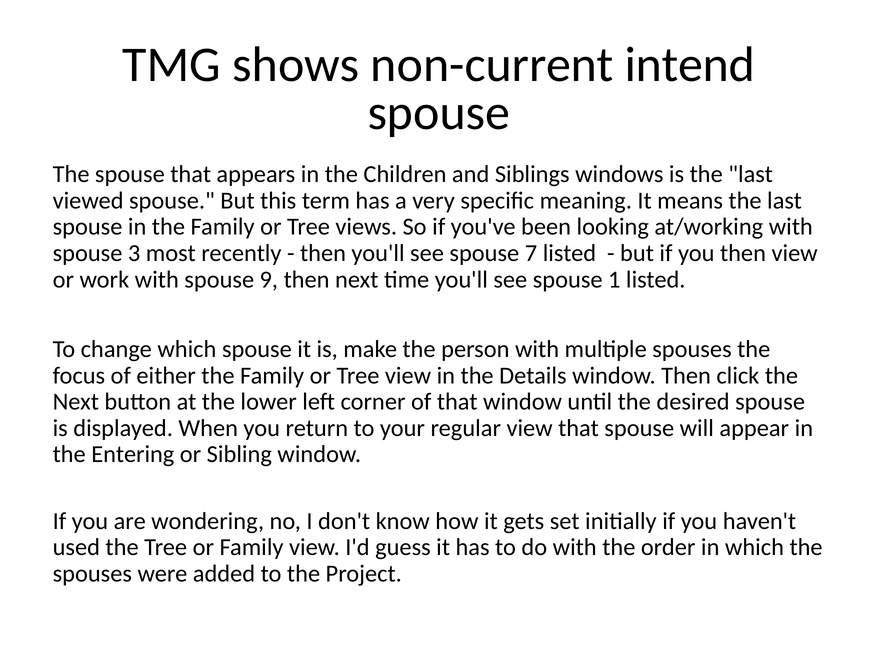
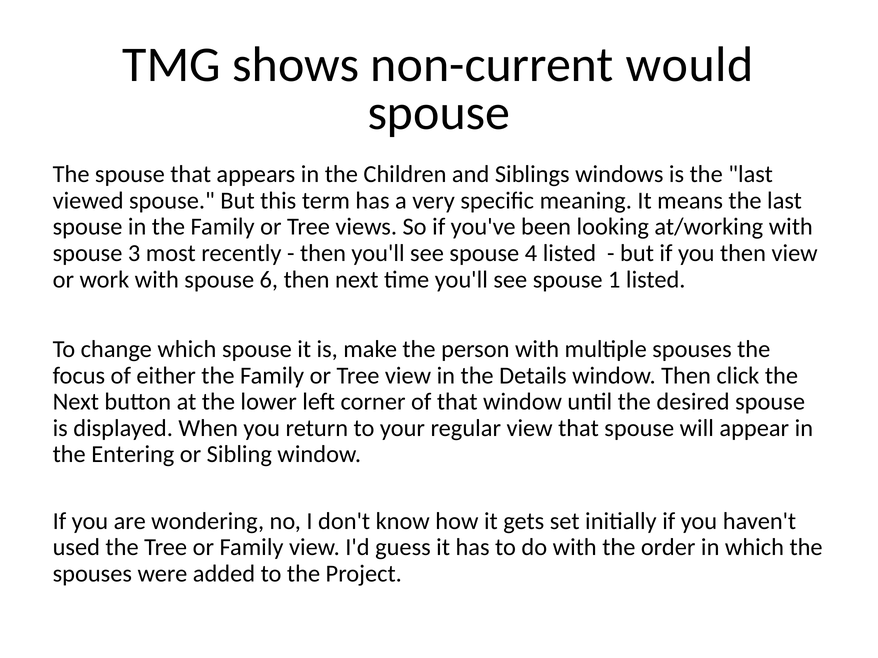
intend: intend -> would
7: 7 -> 4
9: 9 -> 6
